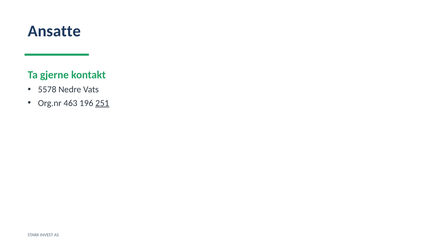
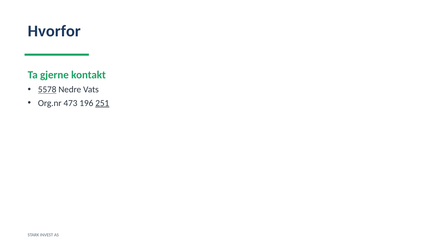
Ansatte: Ansatte -> Hvorfor
5578 underline: none -> present
463: 463 -> 473
